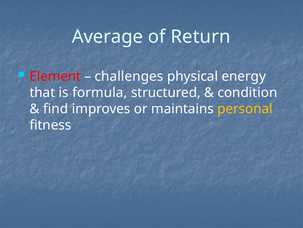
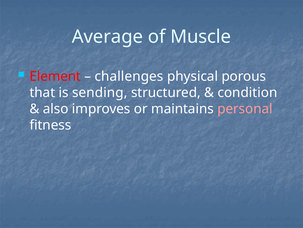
Return: Return -> Muscle
energy: energy -> porous
formula: formula -> sending
find: find -> also
personal colour: yellow -> pink
